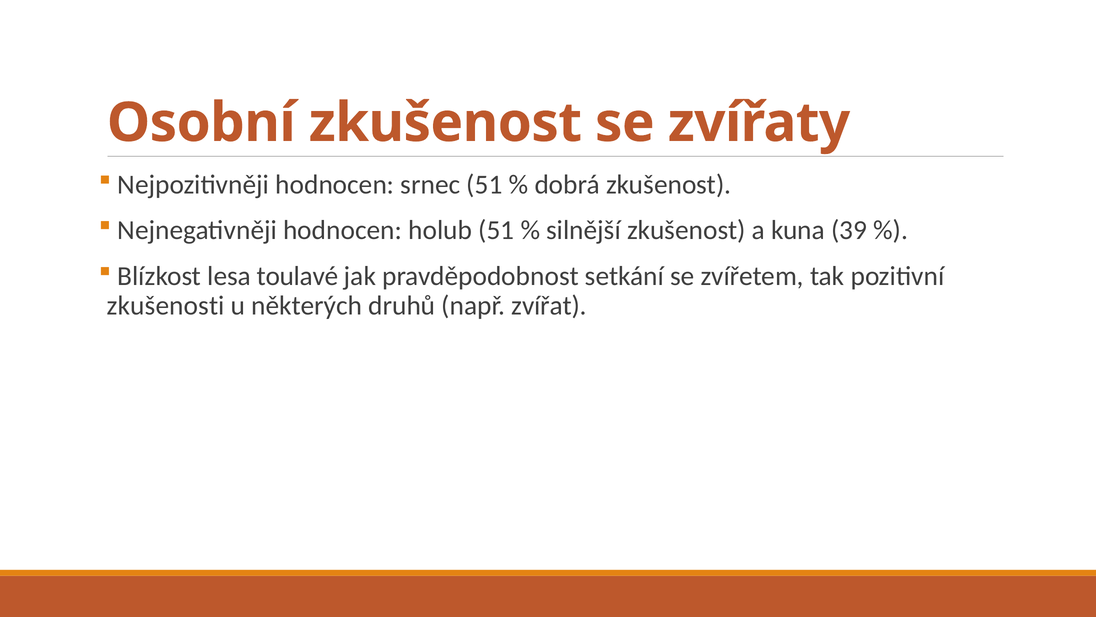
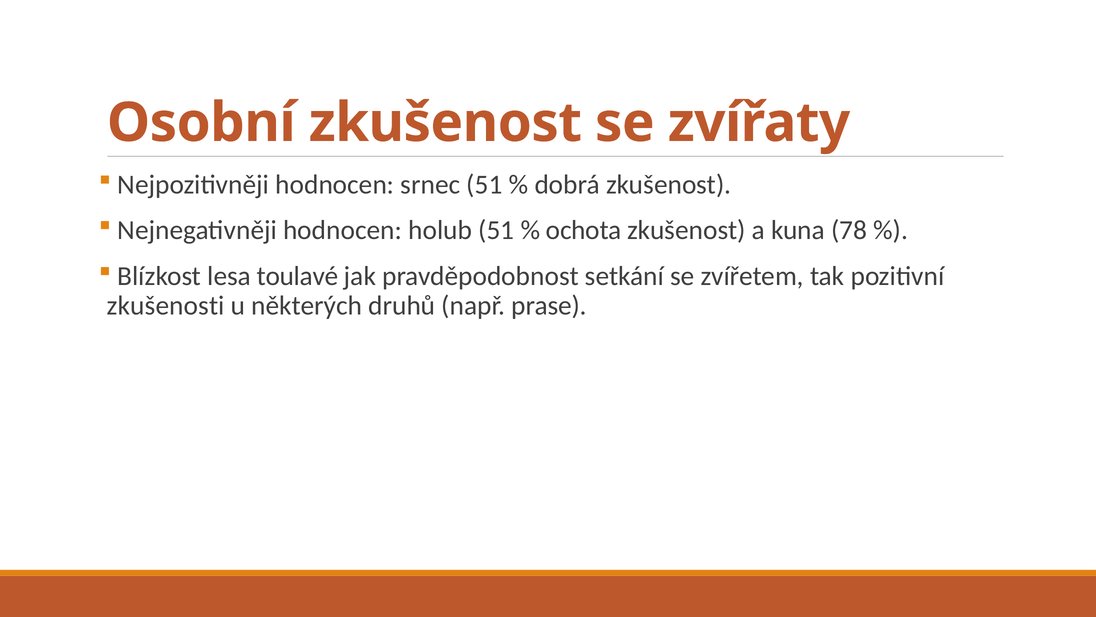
silnější: silnější -> ochota
39: 39 -> 78
zvířat: zvířat -> prase
